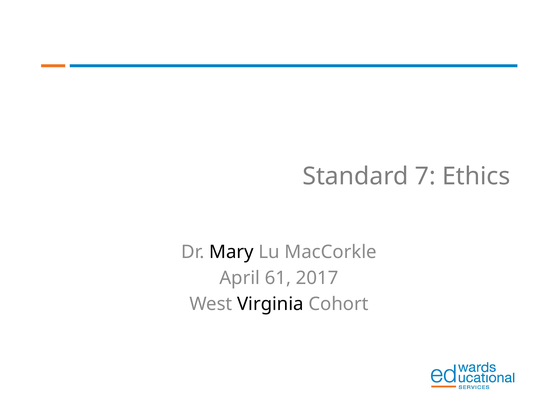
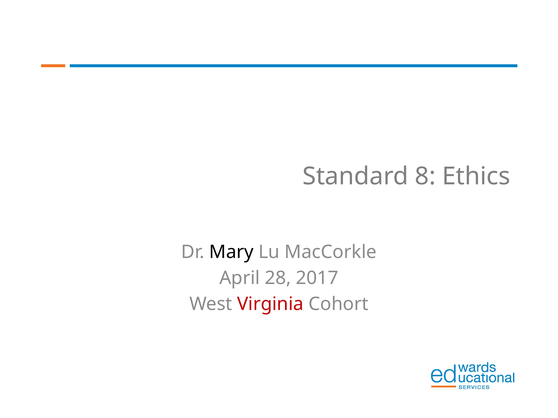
7: 7 -> 8
61: 61 -> 28
Virginia colour: black -> red
